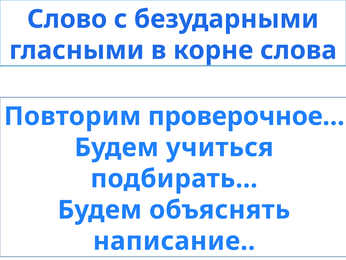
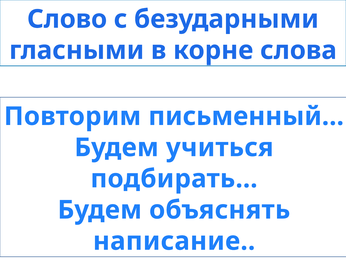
проверочное…: проверочное… -> письменный…
